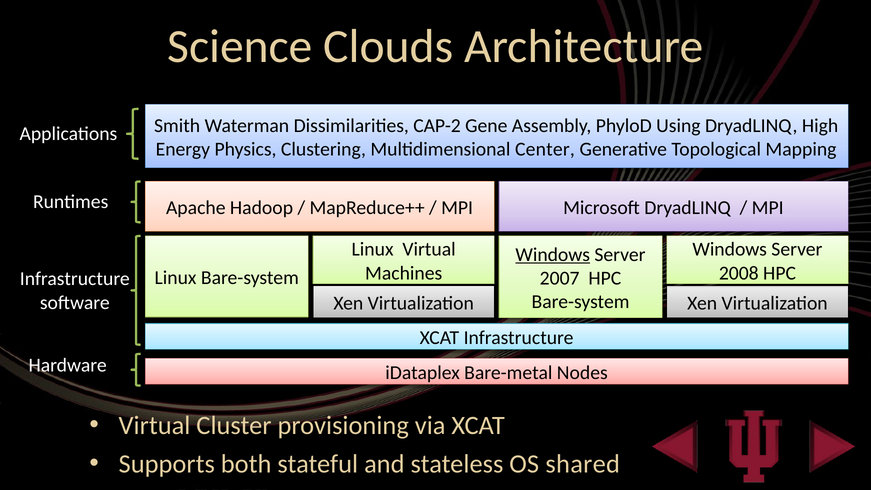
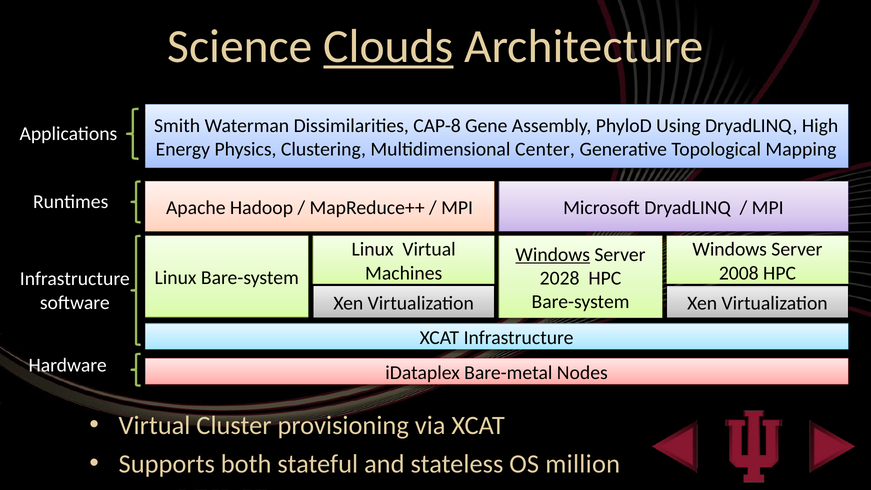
Clouds underline: none -> present
CAP-2: CAP-2 -> CAP-8
2007: 2007 -> 2028
shared: shared -> million
